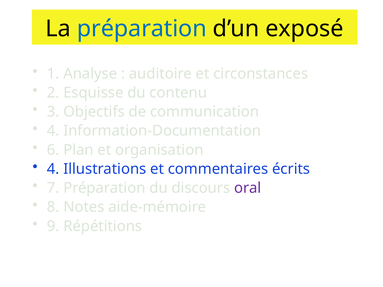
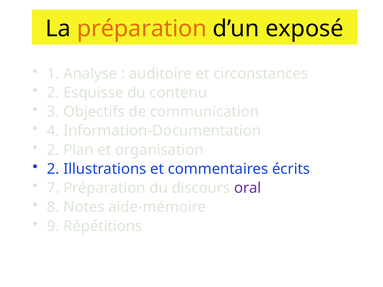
préparation at (142, 29) colour: blue -> orange
6 at (53, 150): 6 -> 2
4 at (53, 169): 4 -> 2
